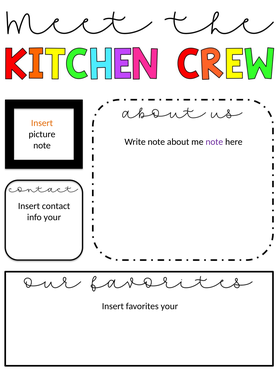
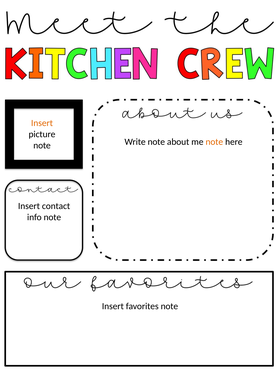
note at (214, 142) colour: purple -> orange
info your: your -> note
favorites your: your -> note
